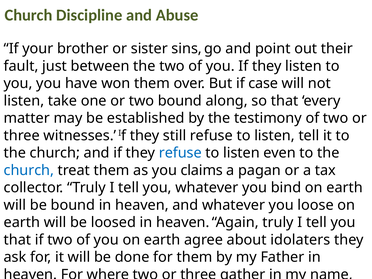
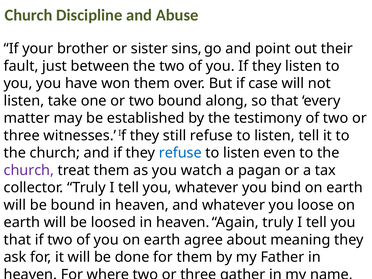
church at (29, 170) colour: blue -> purple
claims: claims -> watch
idolaters: idolaters -> meaning
